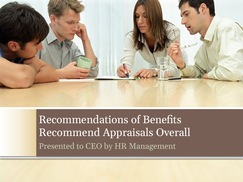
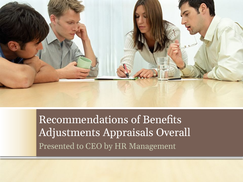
Recommend: Recommend -> Adjustments
